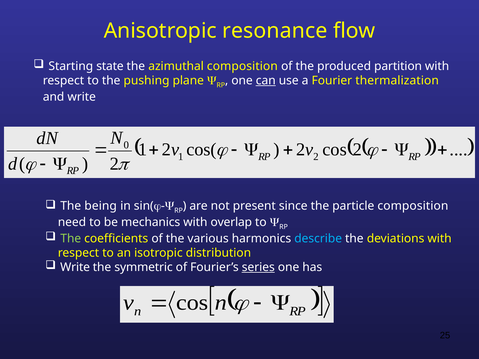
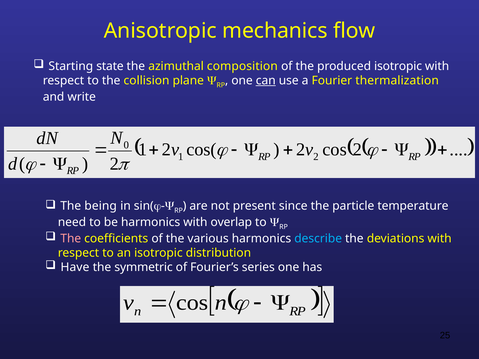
resonance: resonance -> mechanics
produced partition: partition -> isotropic
pushing: pushing -> collision
particle composition: composition -> temperature
be mechanics: mechanics -> harmonics
The at (71, 239) colour: light green -> pink
Write at (75, 267): Write -> Have
series underline: present -> none
